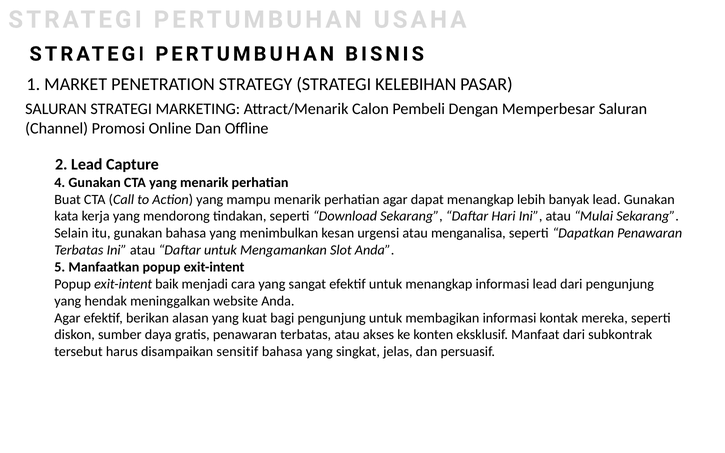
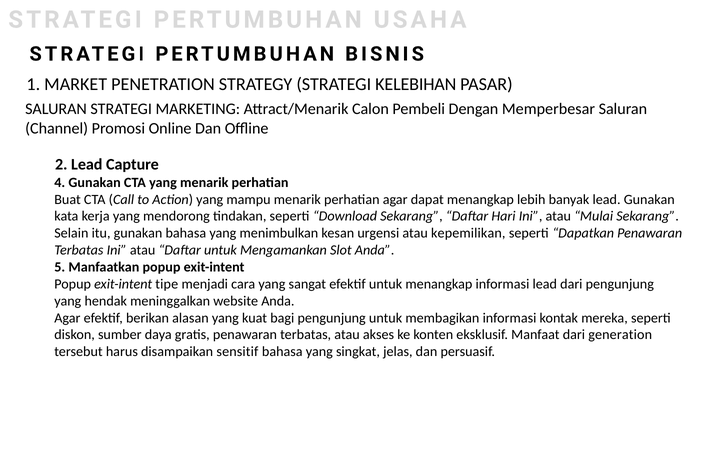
menganalisa: menganalisa -> kepemilikan
baik: baik -> tipe
subkontrak: subkontrak -> generation
